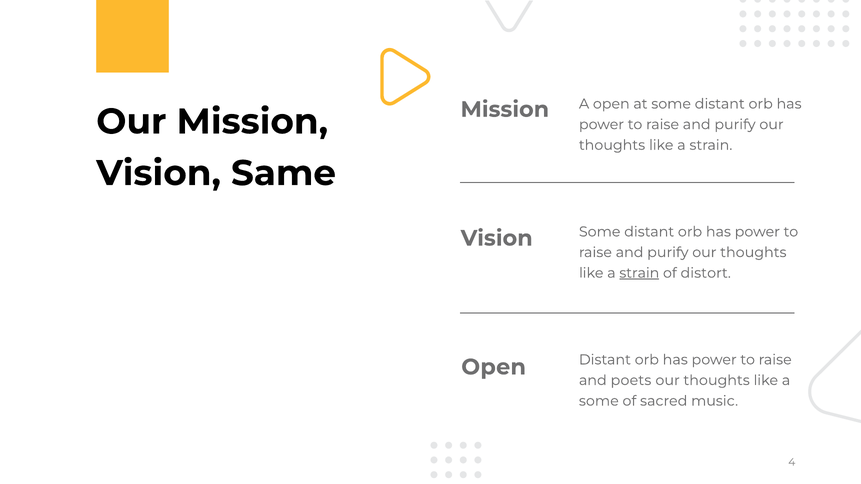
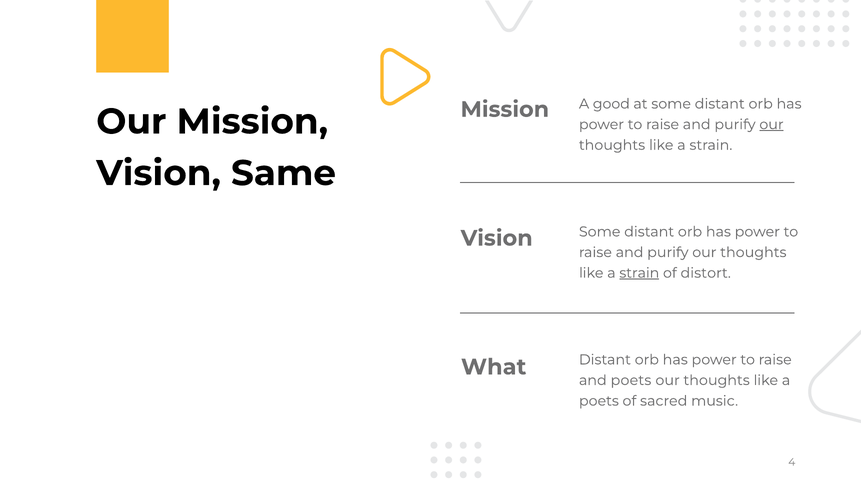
A open: open -> good
our at (771, 125) underline: none -> present
Open at (494, 367): Open -> What
some at (599, 401): some -> poets
